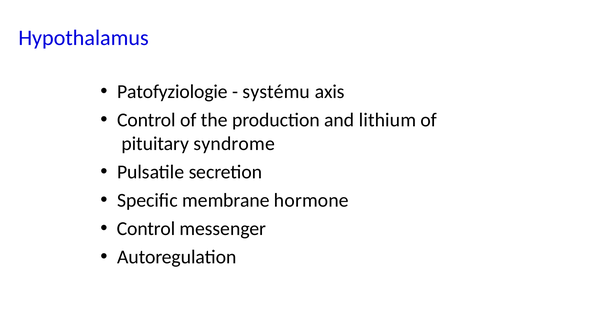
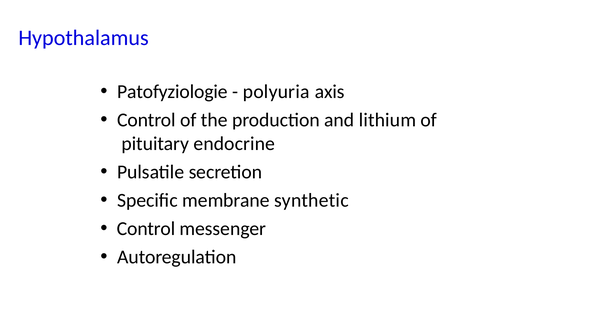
systému: systému -> polyuria
syndrome: syndrome -> endocrine
hormone: hormone -> synthetic
